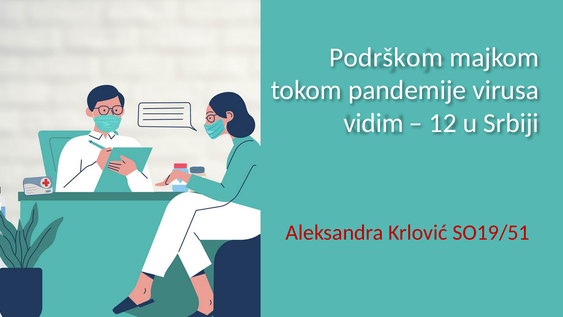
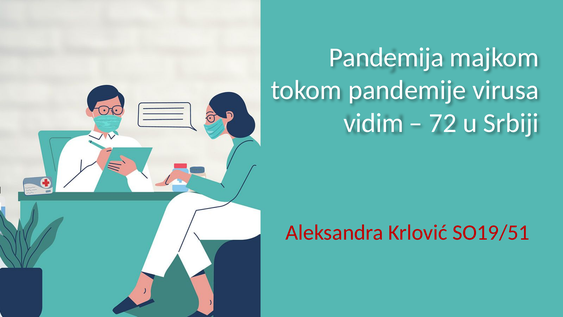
Podrškom: Podrškom -> Pandemija
12: 12 -> 72
